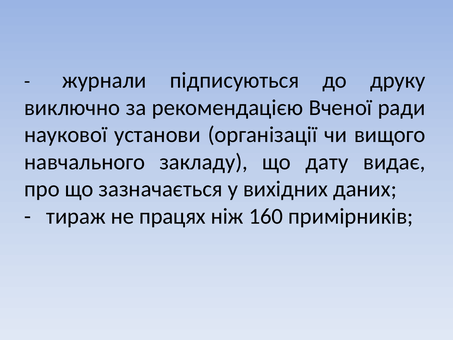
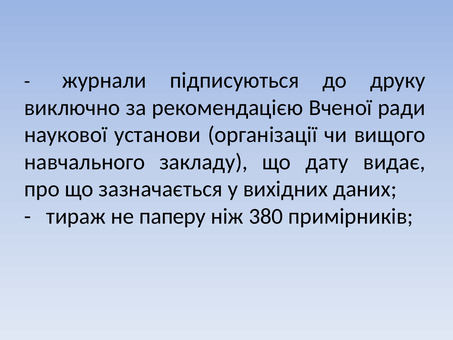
працях: працях -> паперу
160: 160 -> 380
